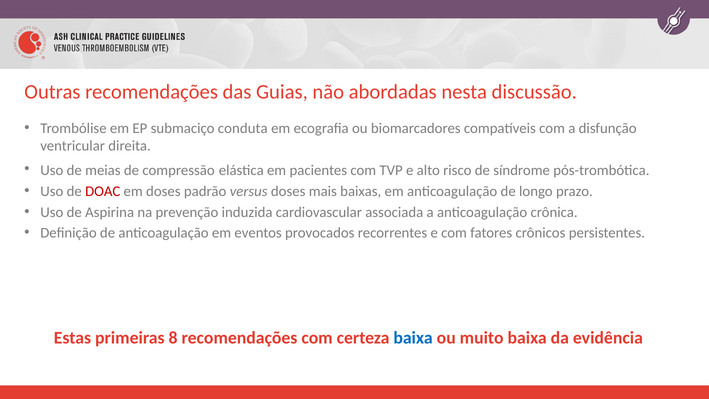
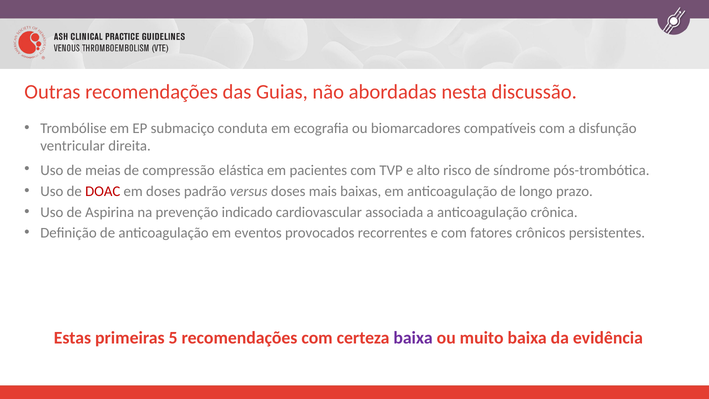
induzida: induzida -> indicado
8: 8 -> 5
baixa at (413, 338) colour: blue -> purple
